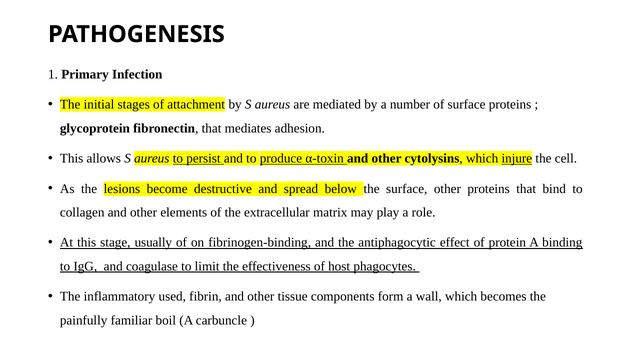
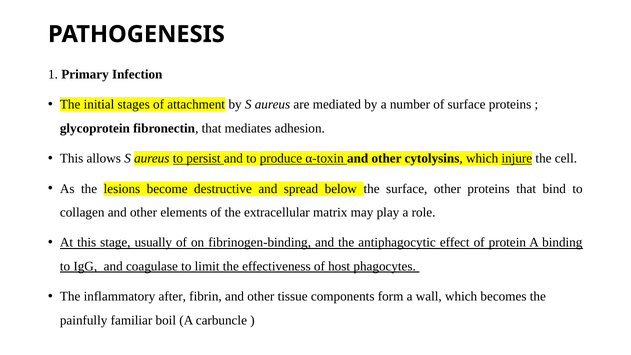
used: used -> after
